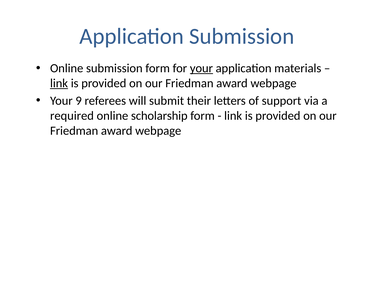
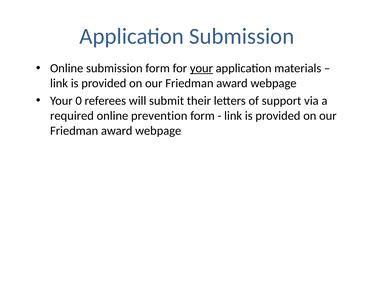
link at (59, 83) underline: present -> none
9: 9 -> 0
scholarship: scholarship -> prevention
